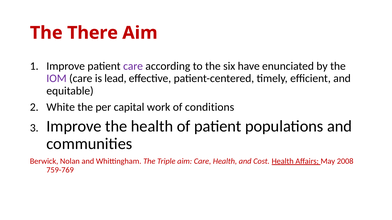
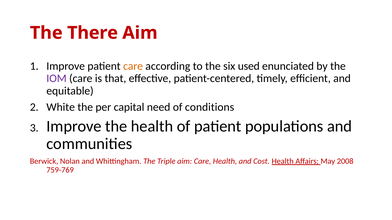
care at (133, 66) colour: purple -> orange
have: have -> used
lead: lead -> that
work: work -> need
